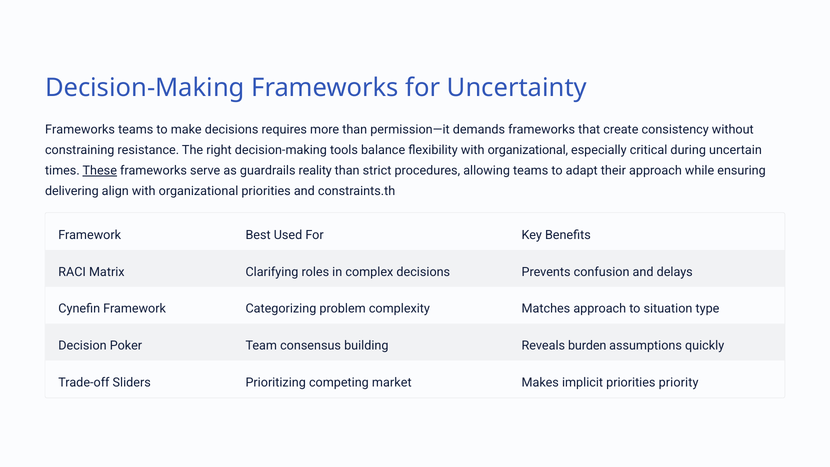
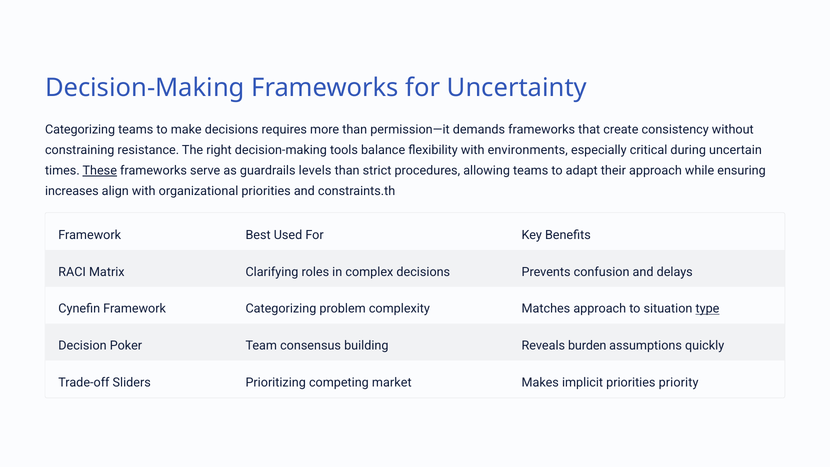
Frameworks at (80, 130): Frameworks -> Categorizing
flexibility with organizational: organizational -> environments
reality: reality -> levels
delivering: delivering -> increases
type underline: none -> present
